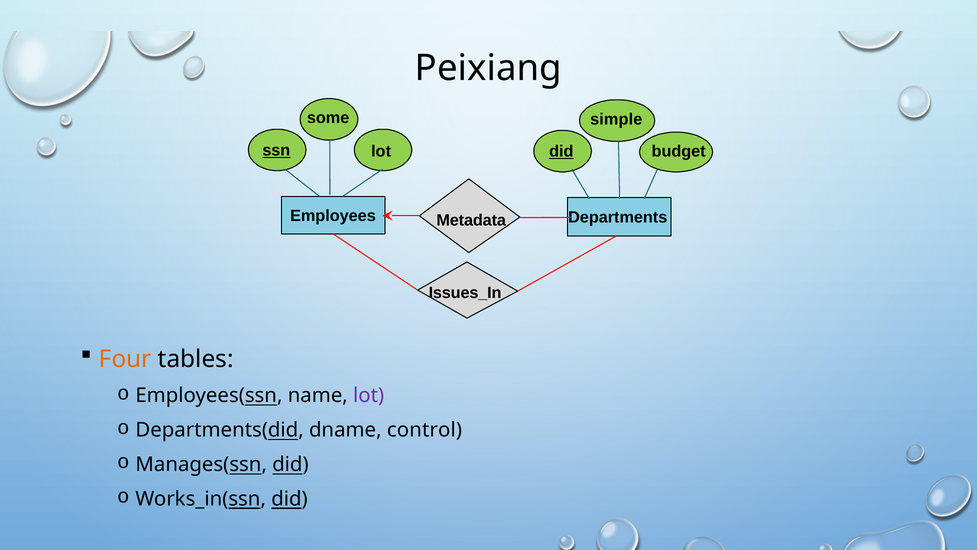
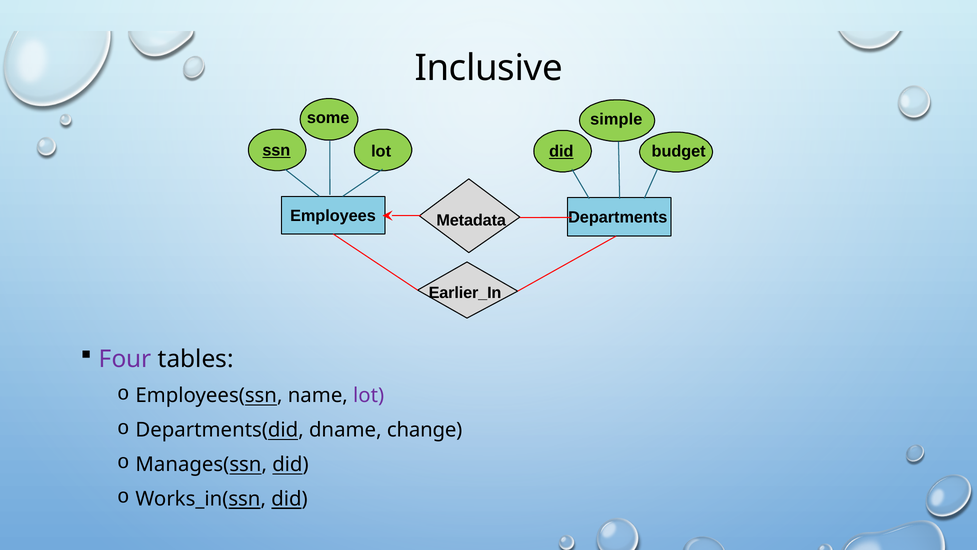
Peixiang: Peixiang -> Inclusive
Issues_In: Issues_In -> Earlier_In
Four colour: orange -> purple
control: control -> change
